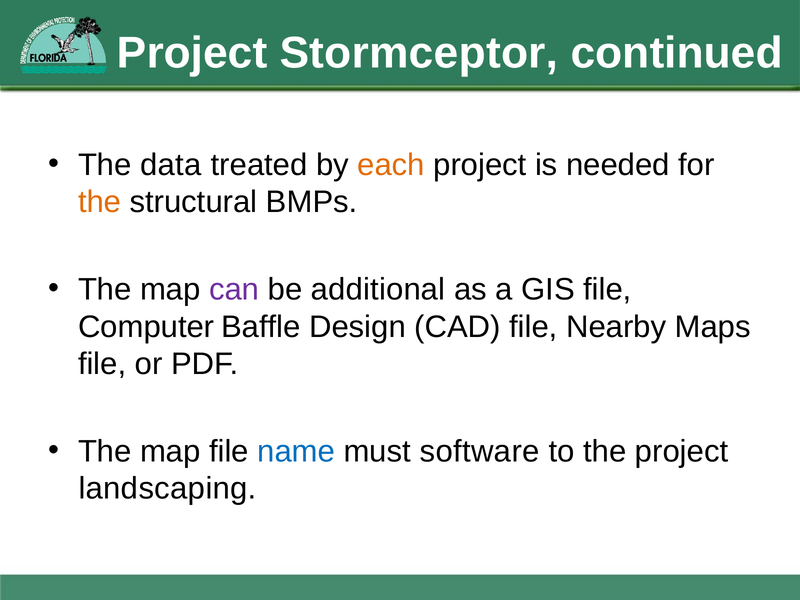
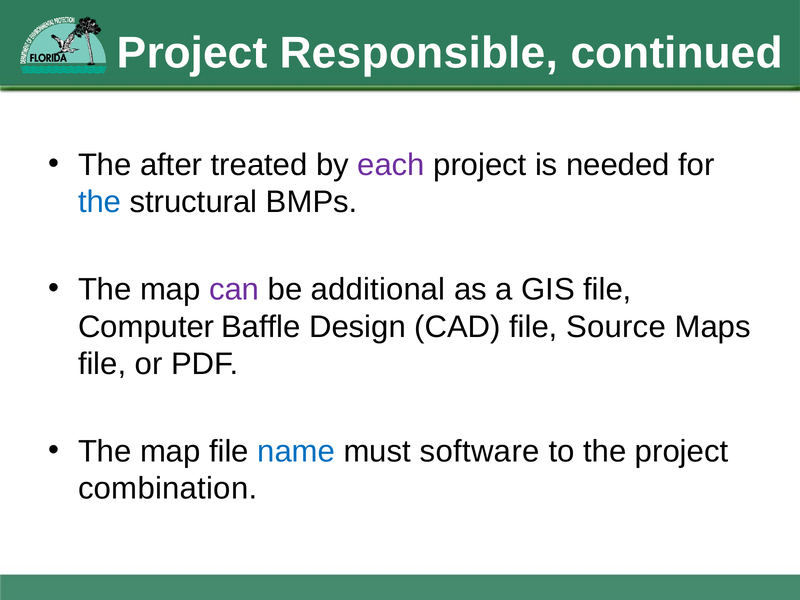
Stormceptor: Stormceptor -> Responsible
data: data -> after
each colour: orange -> purple
the at (100, 202) colour: orange -> blue
Nearby: Nearby -> Source
landscaping: landscaping -> combination
